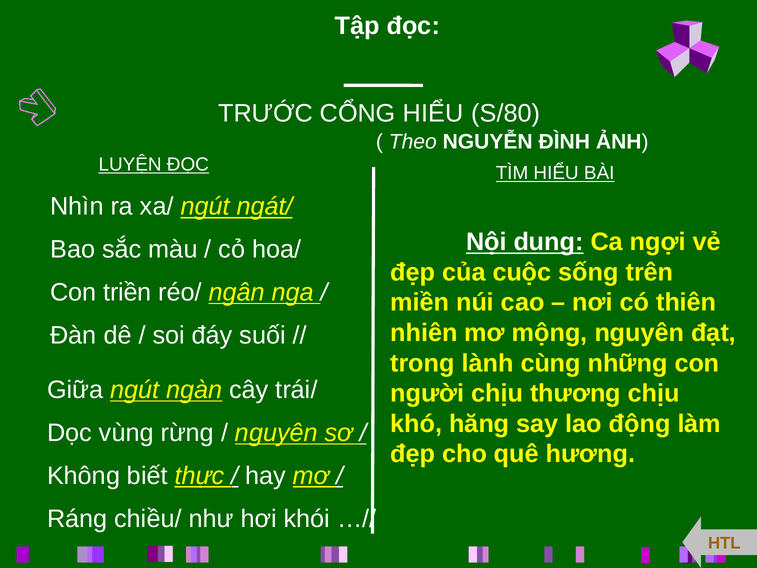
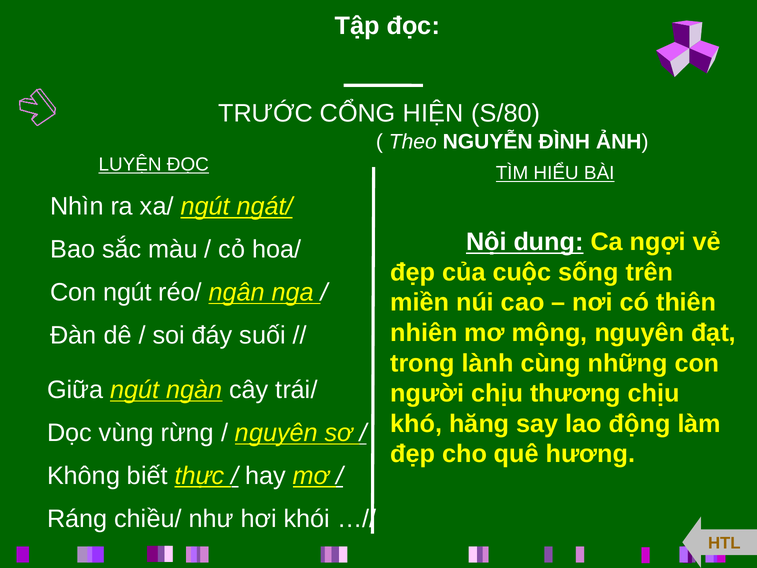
CỔNG HIỂU: HIỂU -> HIỆN
Con triền: triền -> ngút
